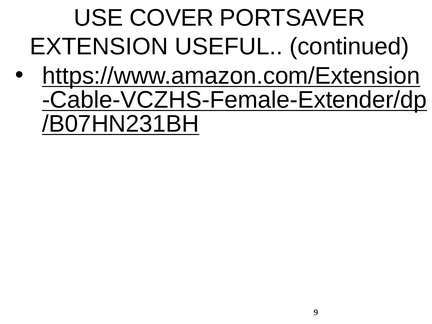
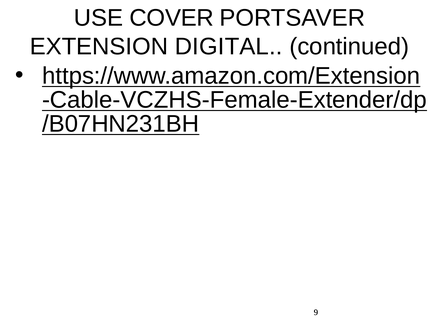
USEFUL: USEFUL -> DIGITAL
